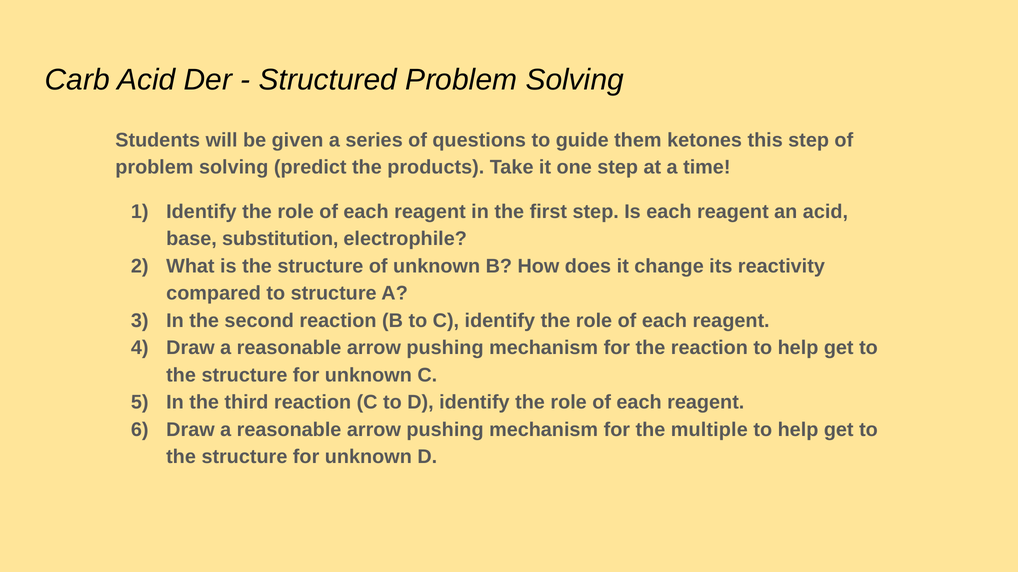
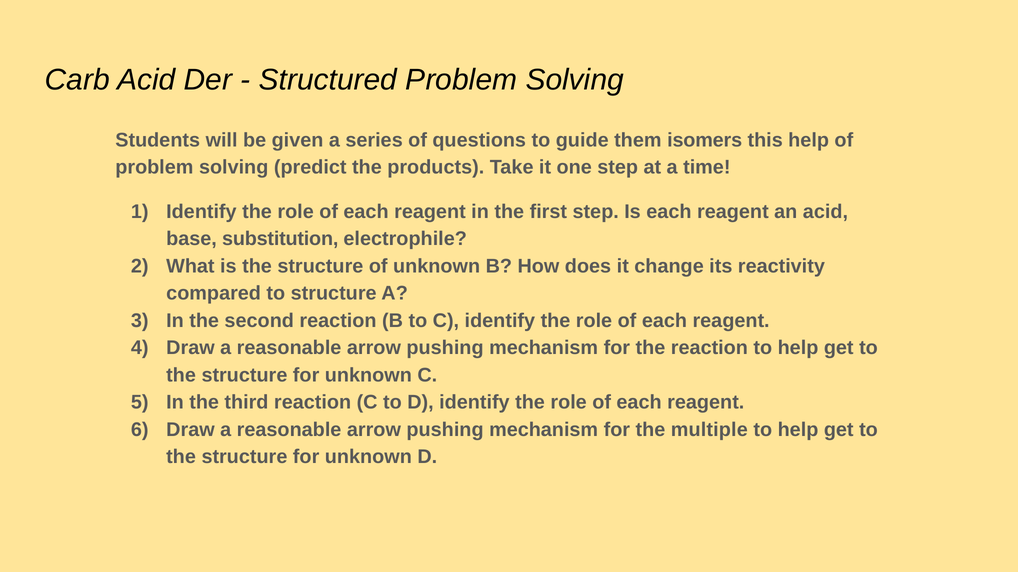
ketones: ketones -> isomers
this step: step -> help
